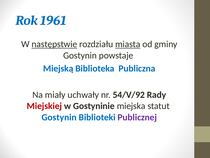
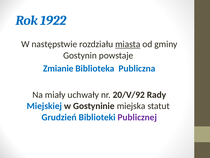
1961: 1961 -> 1922
następstwie underline: present -> none
Miejską: Miejską -> Zmianie
54/V/92: 54/V/92 -> 20/V/92
Miejskiej colour: red -> blue
Gostynin at (59, 117): Gostynin -> Grudzień
